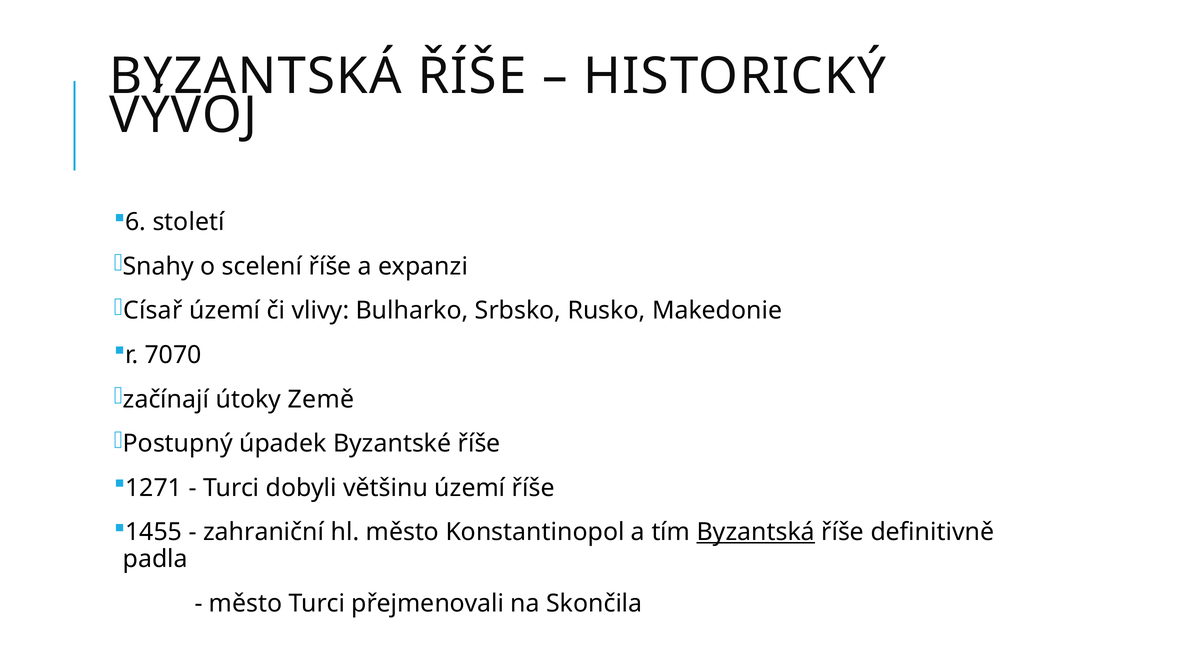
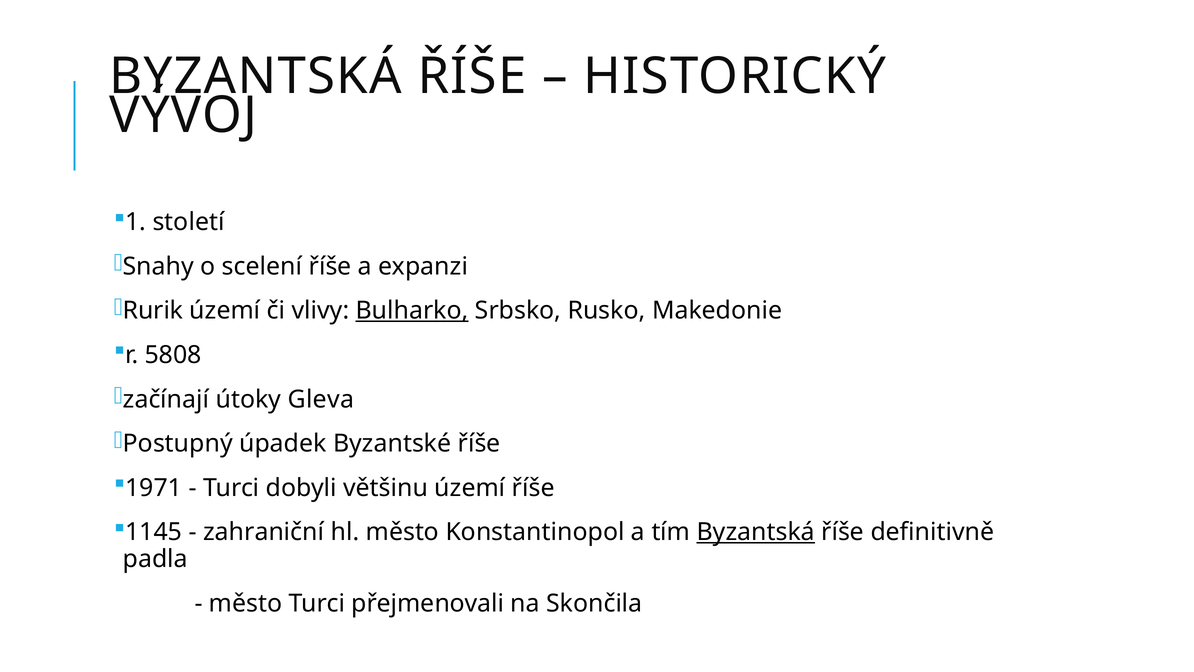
6: 6 -> 1
Císař: Císař -> Rurik
Bulharko underline: none -> present
7070: 7070 -> 5808
Země: Země -> Gleva
1271: 1271 -> 1971
1455: 1455 -> 1145
